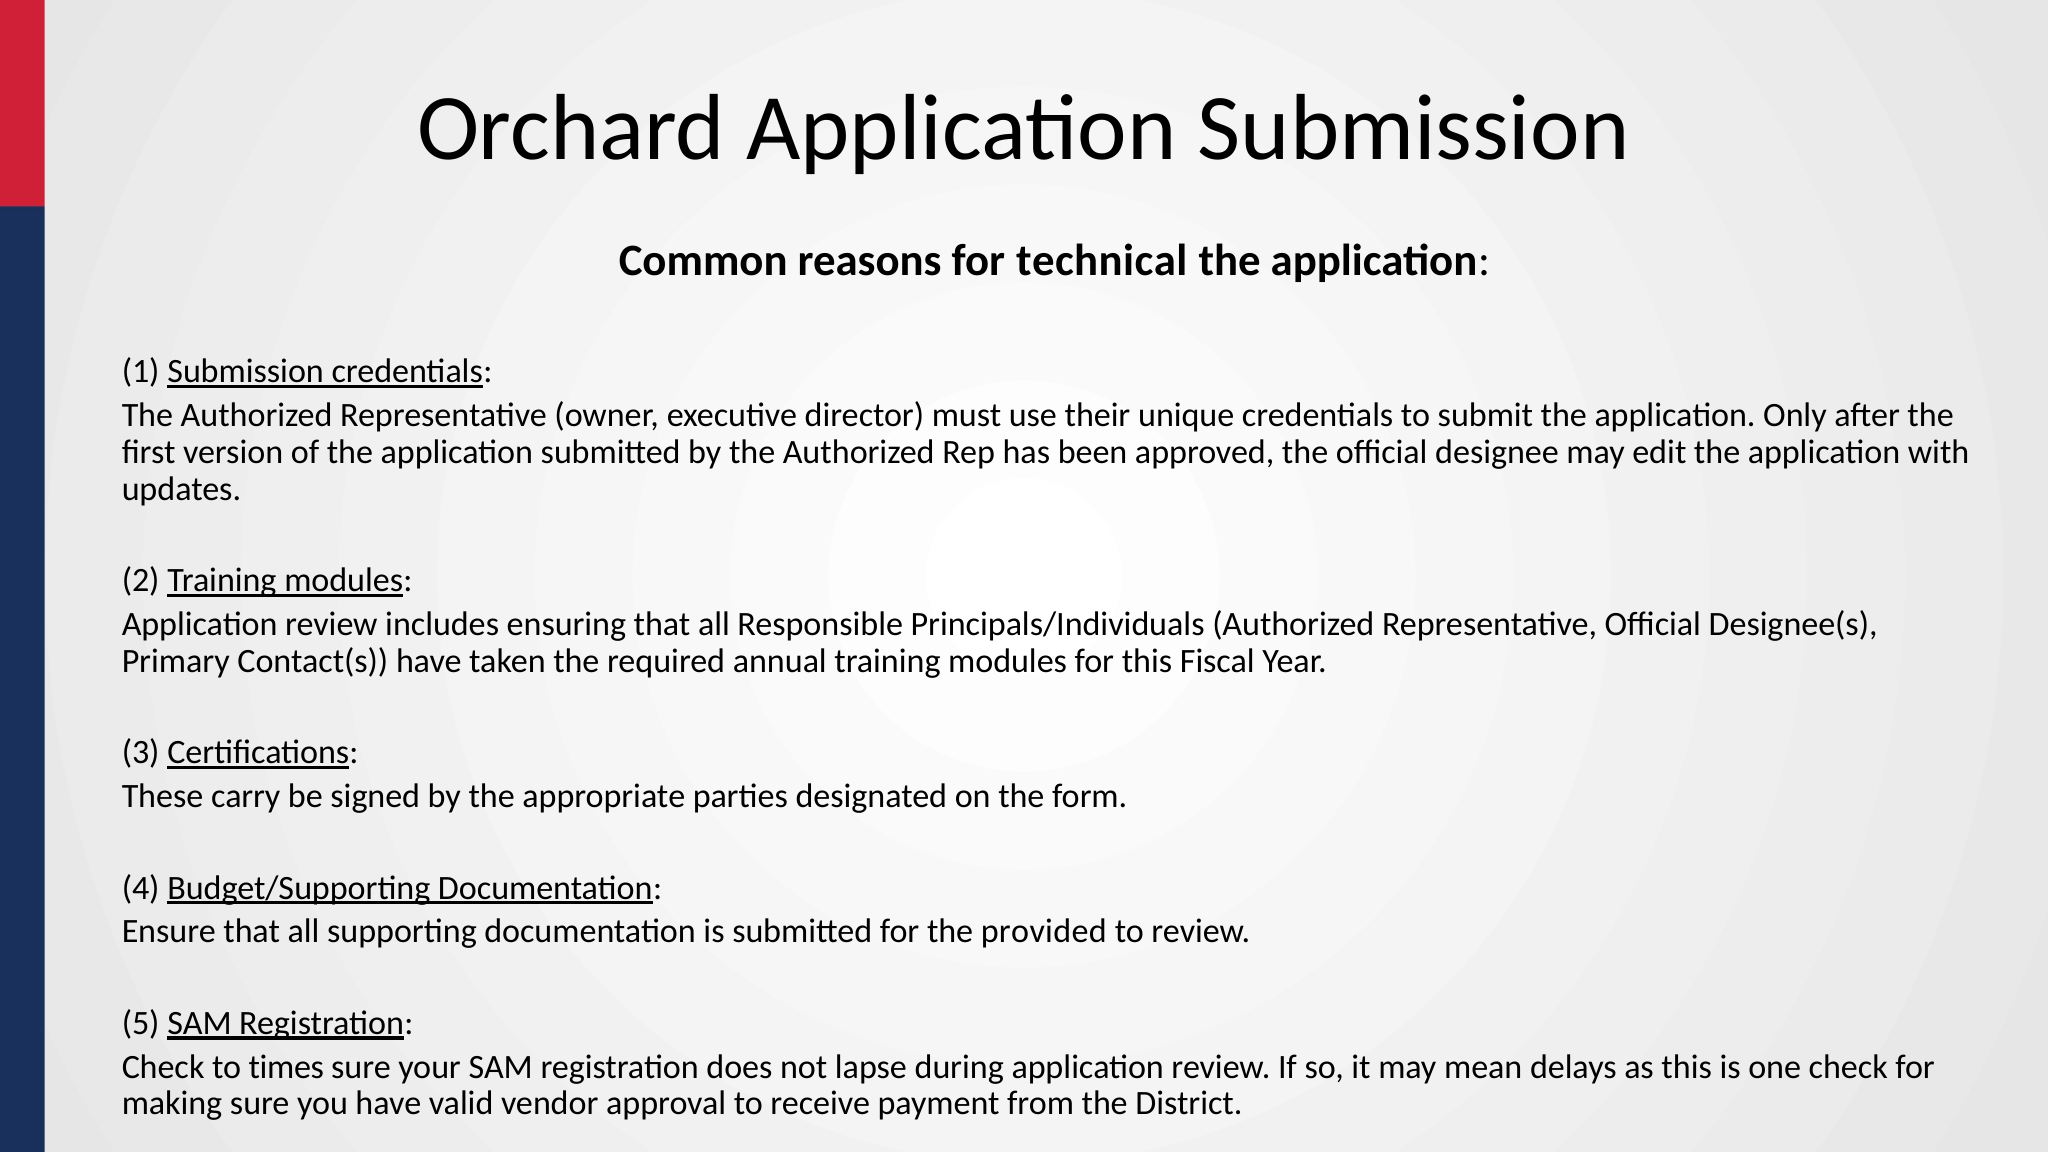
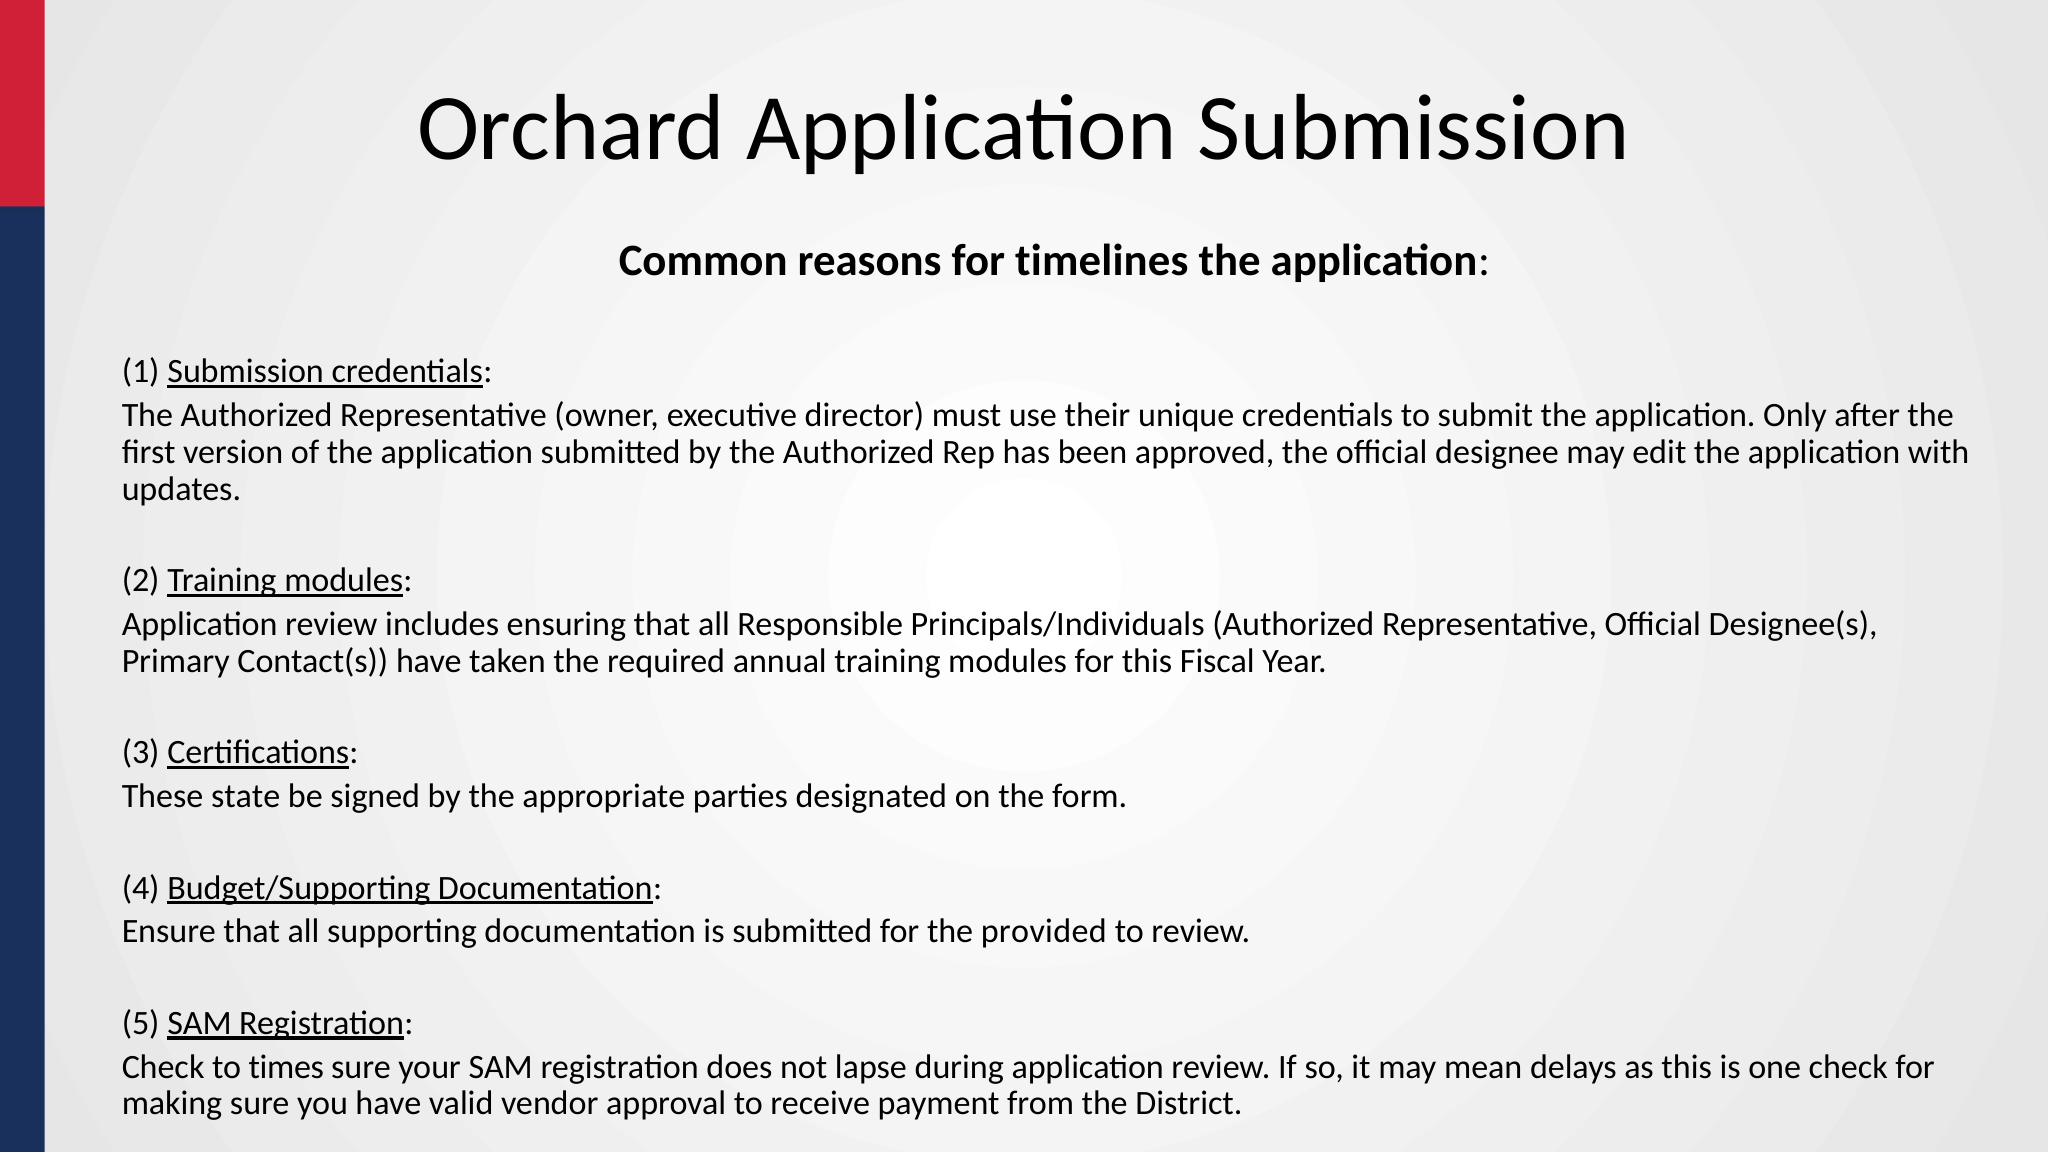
technical: technical -> timelines
carry: carry -> state
